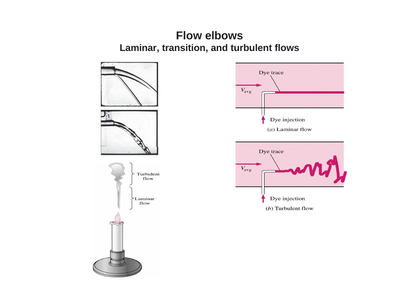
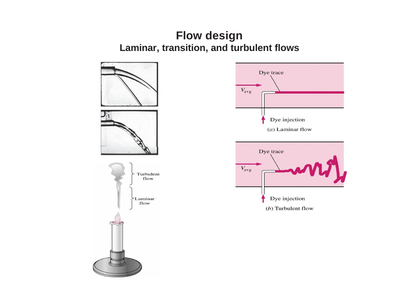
elbows: elbows -> design
